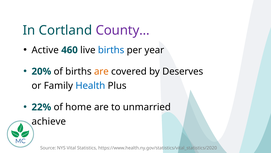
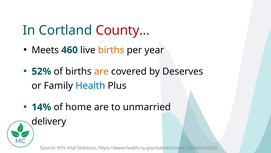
County colour: purple -> red
Active: Active -> Meets
births at (111, 50) colour: blue -> orange
20%: 20% -> 52%
22%: 22% -> 14%
achieve: achieve -> delivery
